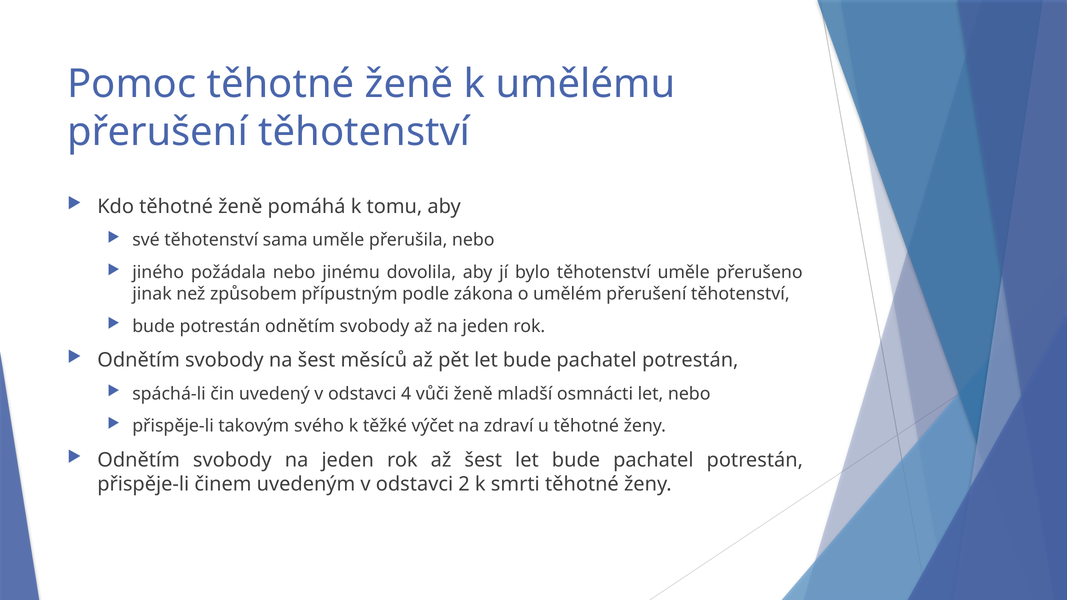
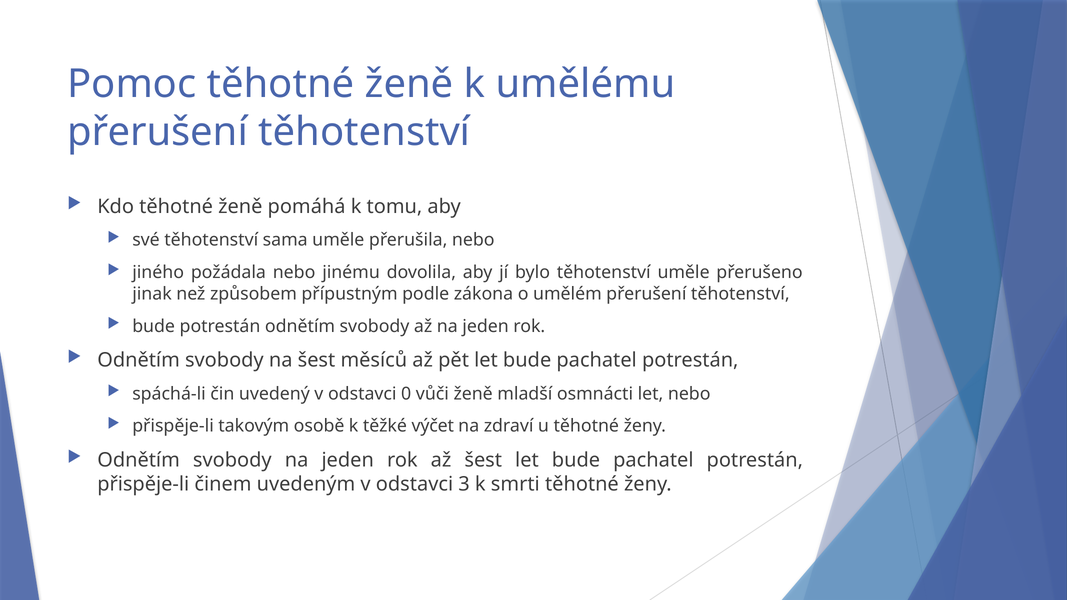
4: 4 -> 0
svého: svého -> osobě
2: 2 -> 3
